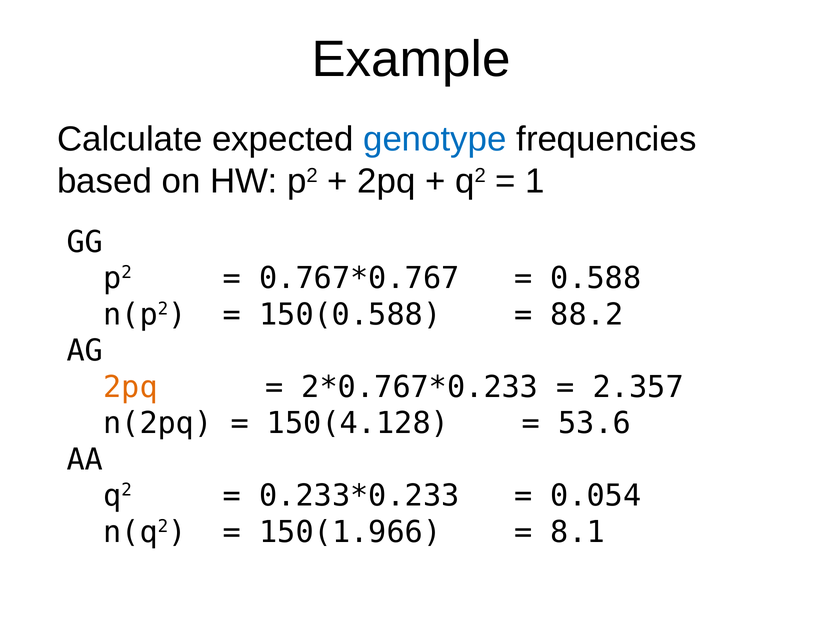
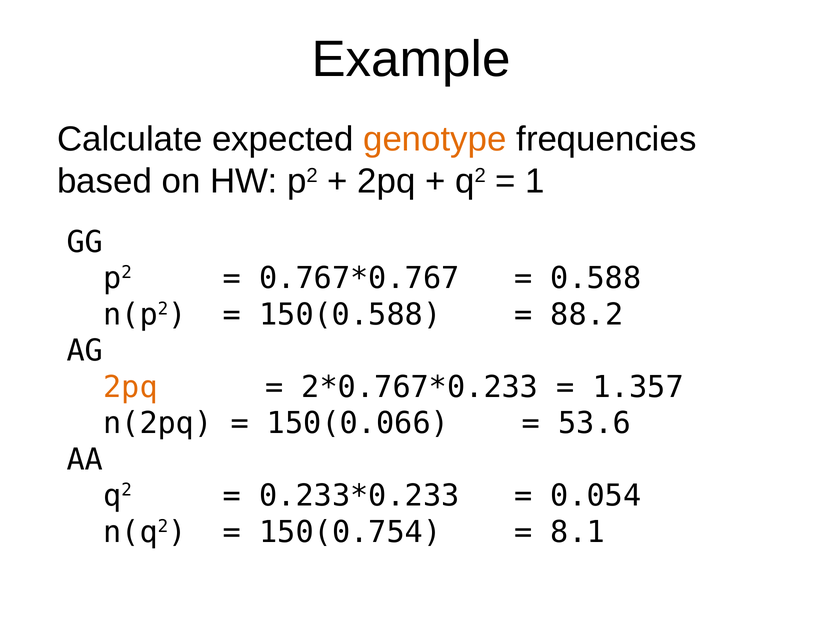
genotype colour: blue -> orange
2.357: 2.357 -> 1.357
150(4.128: 150(4.128 -> 150(0.066
150(1.966: 150(1.966 -> 150(0.754
